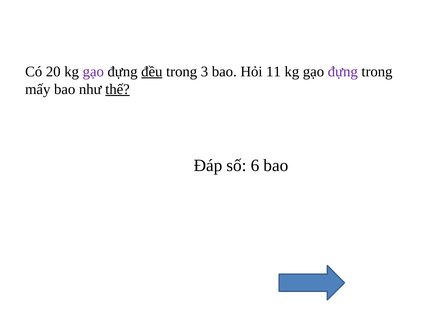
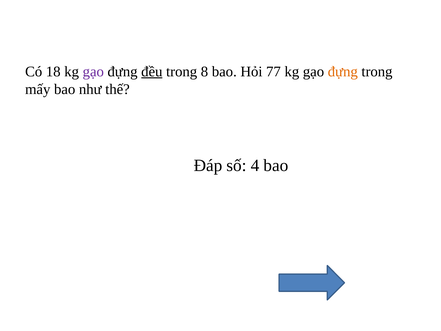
20: 20 -> 18
3: 3 -> 8
11: 11 -> 77
đựng at (343, 71) colour: purple -> orange
thế underline: present -> none
6: 6 -> 4
